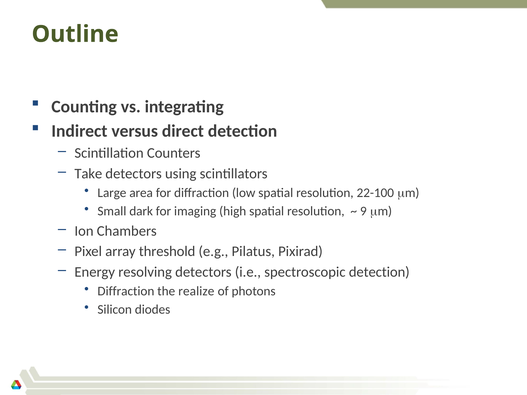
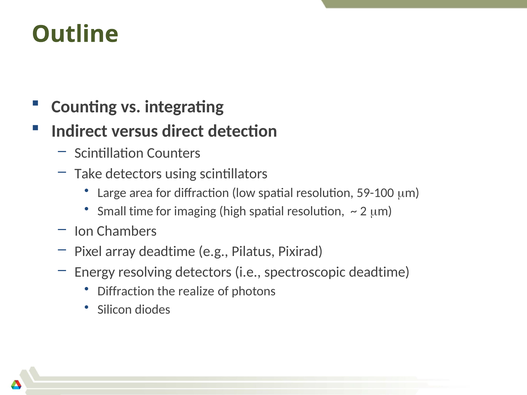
22-100: 22-100 -> 59-100
dark: dark -> time
9: 9 -> 2
array threshold: threshold -> deadtime
spectroscopic detection: detection -> deadtime
